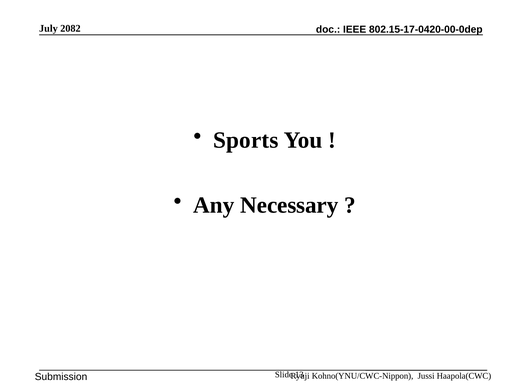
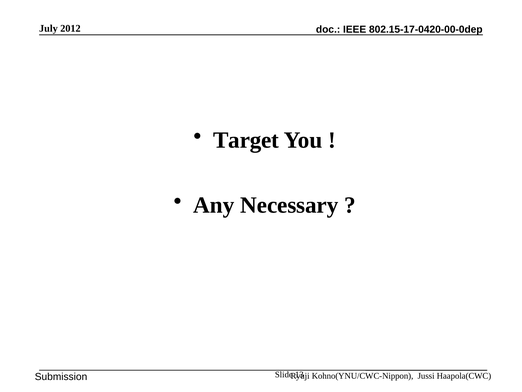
2082: 2082 -> 2012
Sports: Sports -> Target
